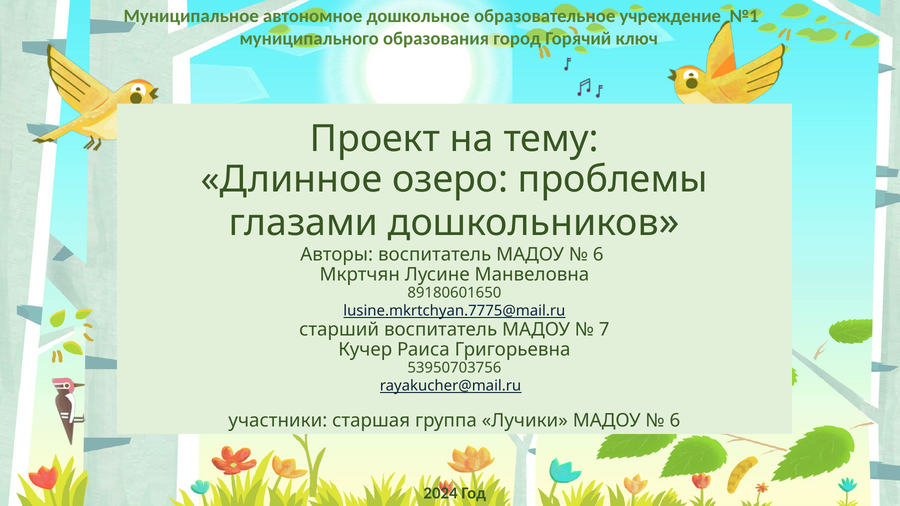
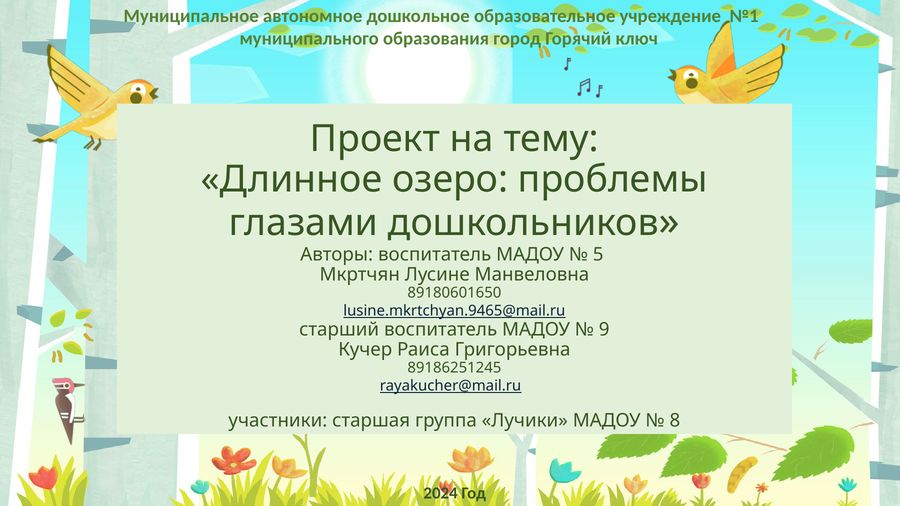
6 at (598, 254): 6 -> 5
lusine.mkrtchyan.7775@mail.ru: lusine.mkrtchyan.7775@mail.ru -> lusine.mkrtchyan.9465@mail.ru
7: 7 -> 9
53950703756: 53950703756 -> 89186251245
6 at (675, 421): 6 -> 8
